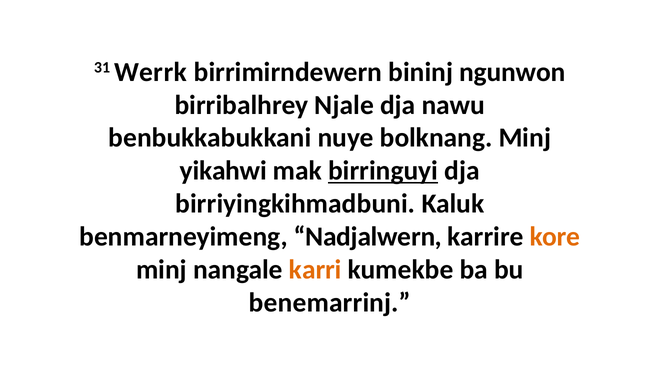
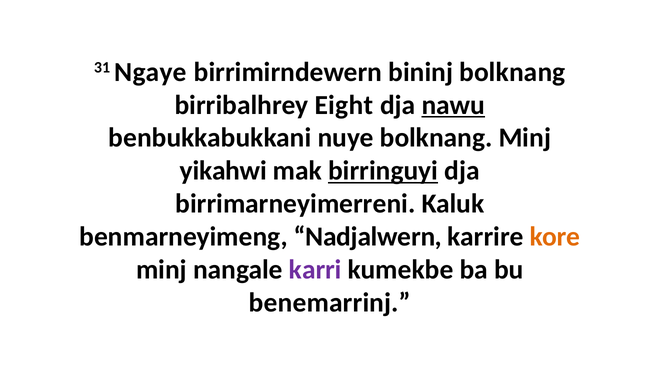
Werrk: Werrk -> Ngaye
bininj ngunwon: ngunwon -> bolknang
Njale: Njale -> Eight
nawu underline: none -> present
birriyingkihmadbuni: birriyingkihmadbuni -> birrimarneyimerreni
karri colour: orange -> purple
